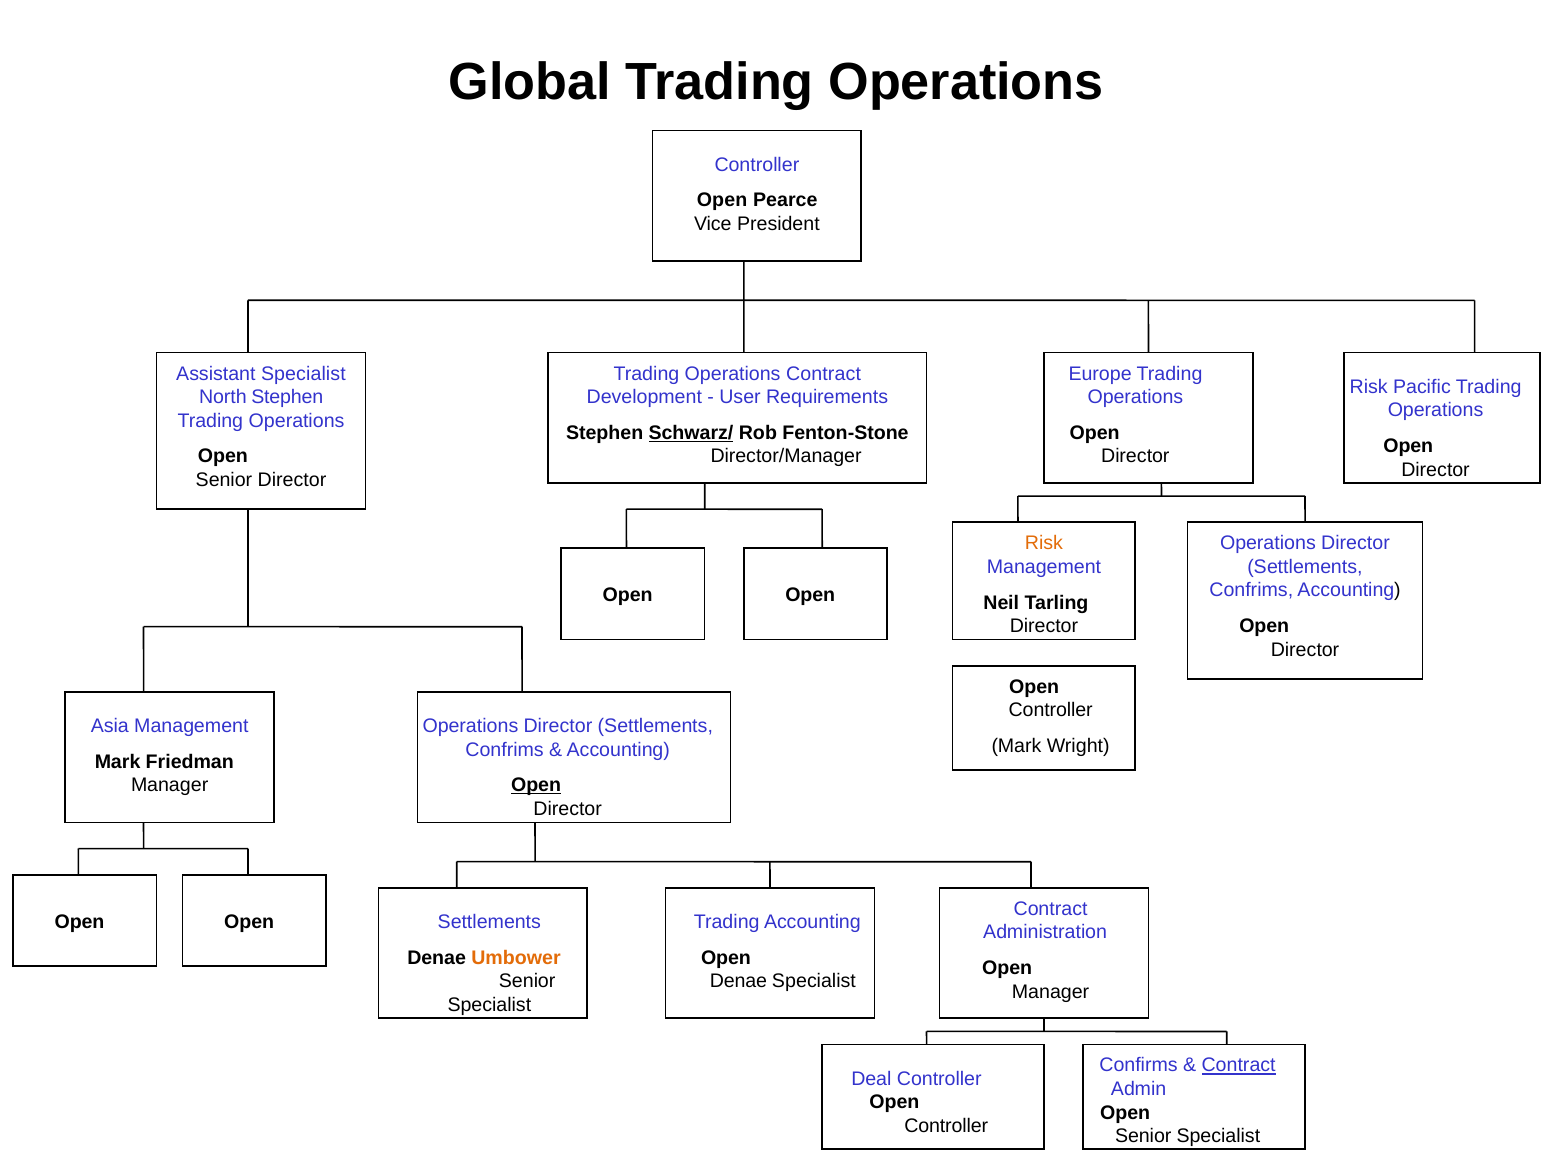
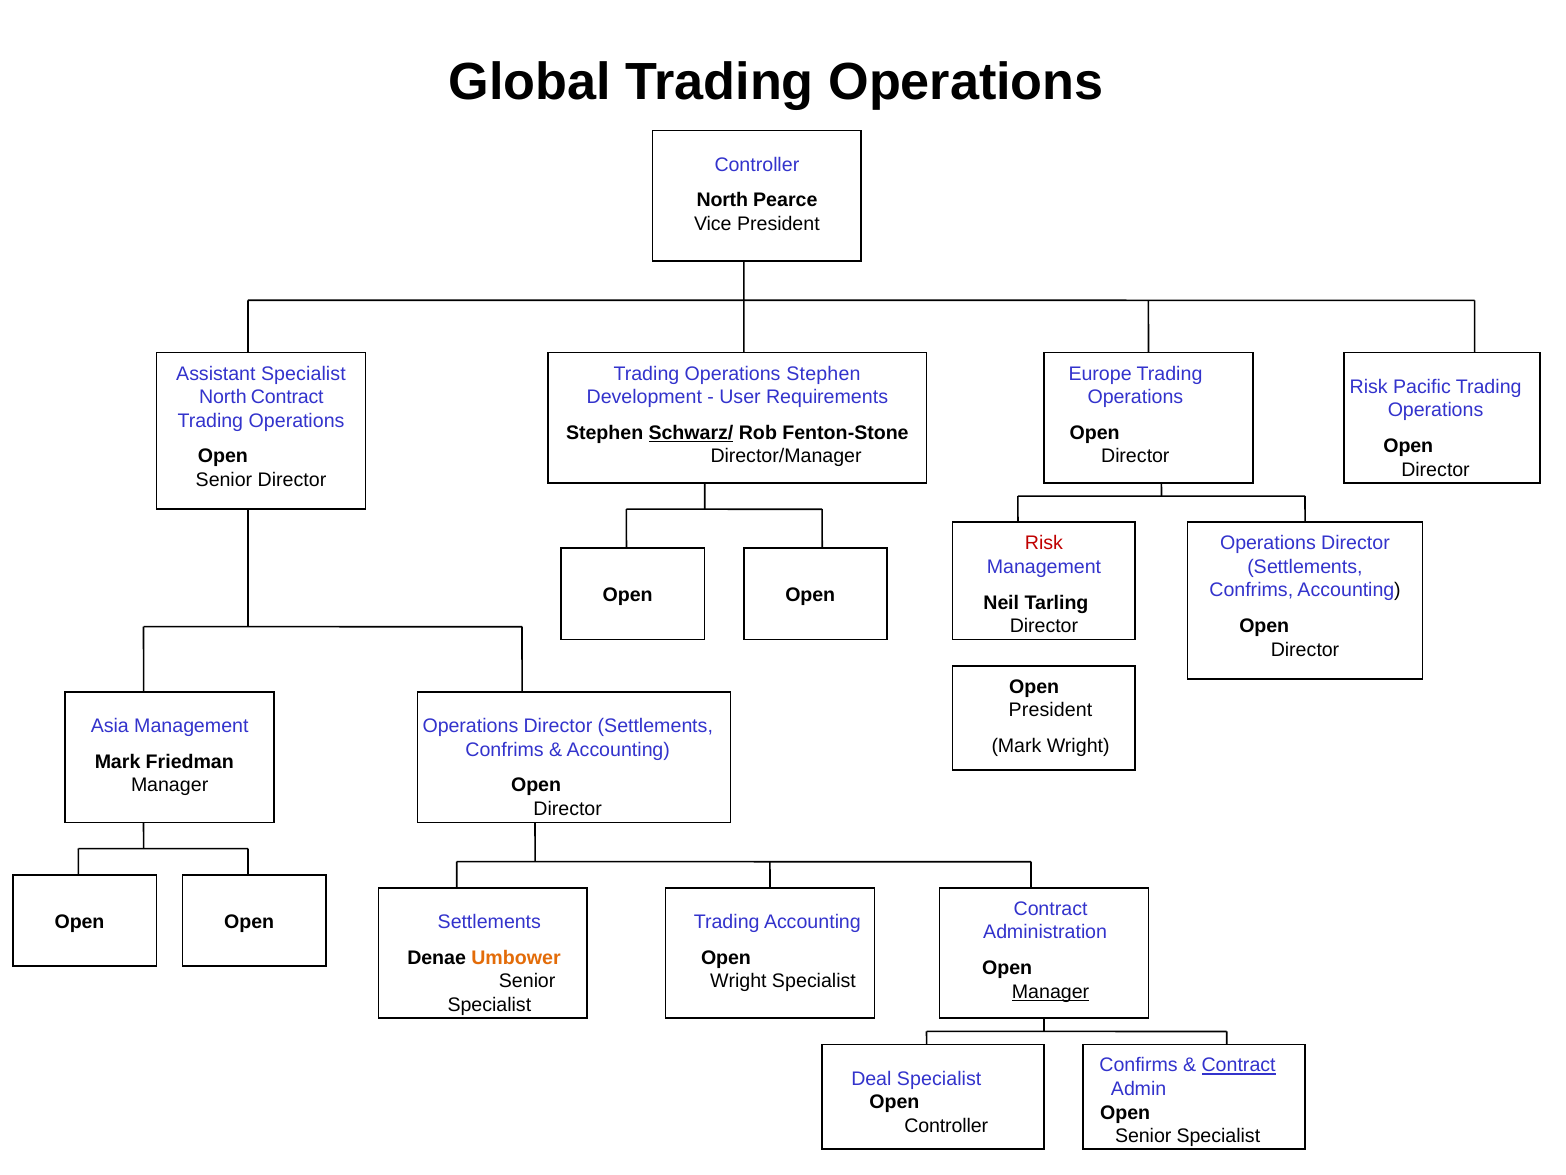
Open at (722, 200): Open -> North
Operations Contract: Contract -> Stephen
North Stephen: Stephen -> Contract
Risk at (1044, 543) colour: orange -> red
Controller at (1051, 710): Controller -> President
Open at (536, 785) underline: present -> none
Denae at (738, 981): Denae -> Wright
Manager at (1051, 991) underline: none -> present
Deal Controller: Controller -> Specialist
